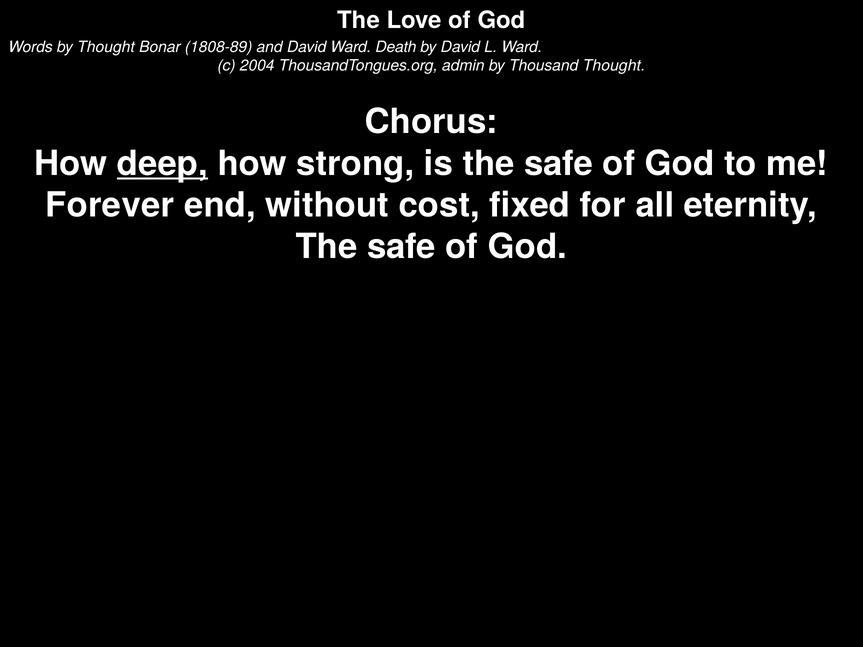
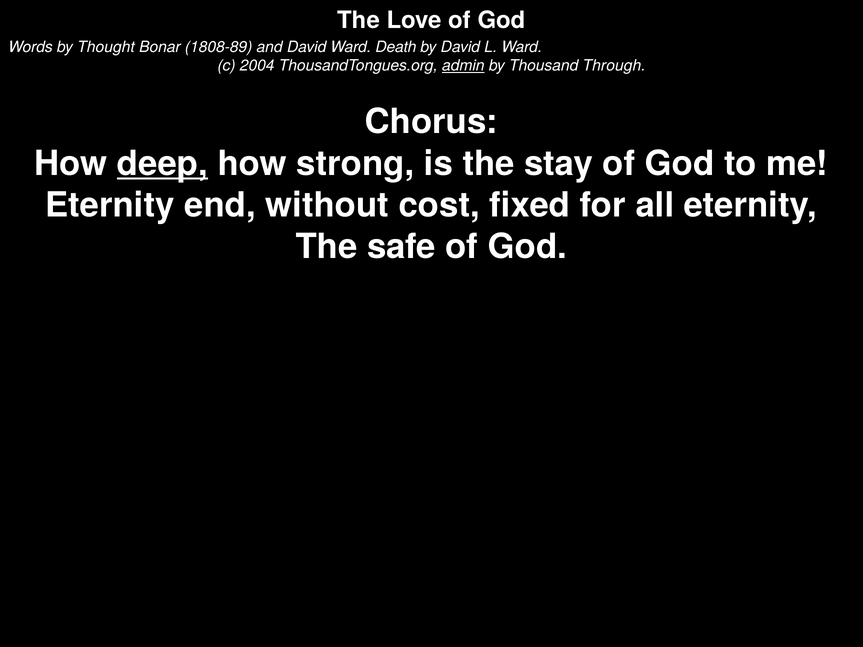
admin underline: none -> present
Thousand Thought: Thought -> Through
is the safe: safe -> stay
Forever at (110, 205): Forever -> Eternity
